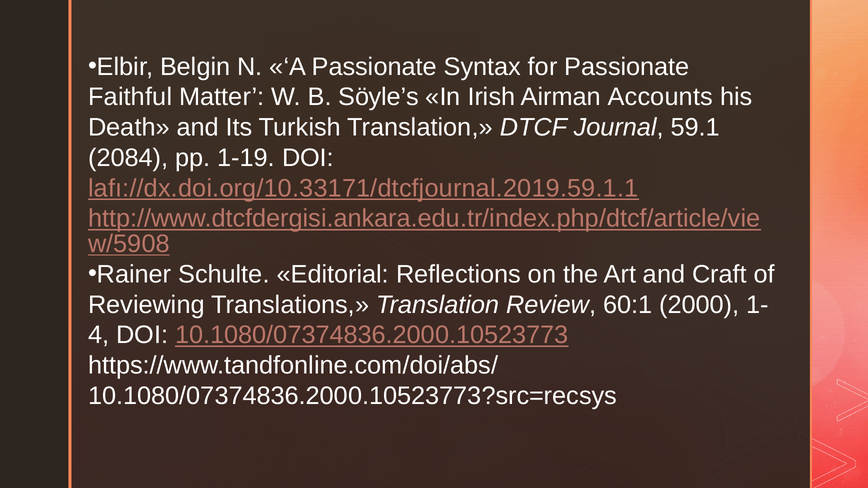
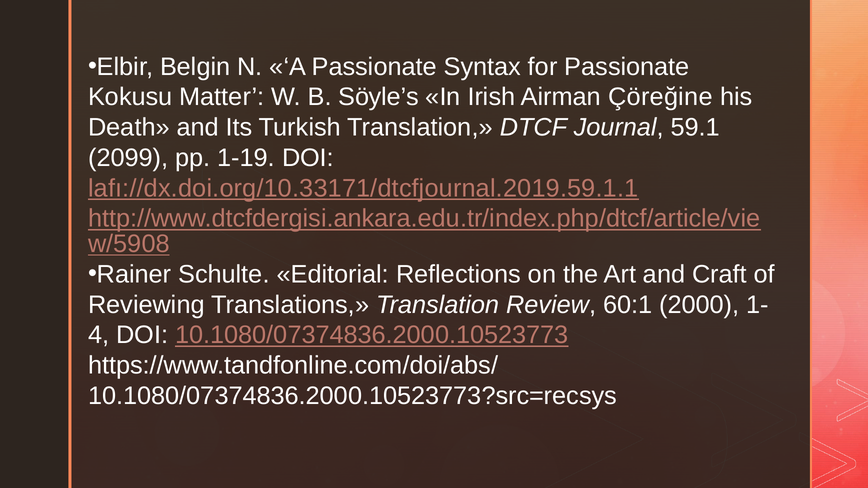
Faithful: Faithful -> Kokusu
Accounts: Accounts -> Çöreğine
2084: 2084 -> 2099
